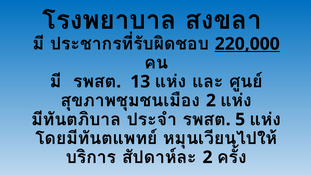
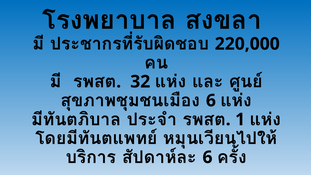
220,000 underline: present -> none
13: 13 -> 32
2 at (211, 101): 2 -> 6
5: 5 -> 1
2 at (207, 157): 2 -> 6
